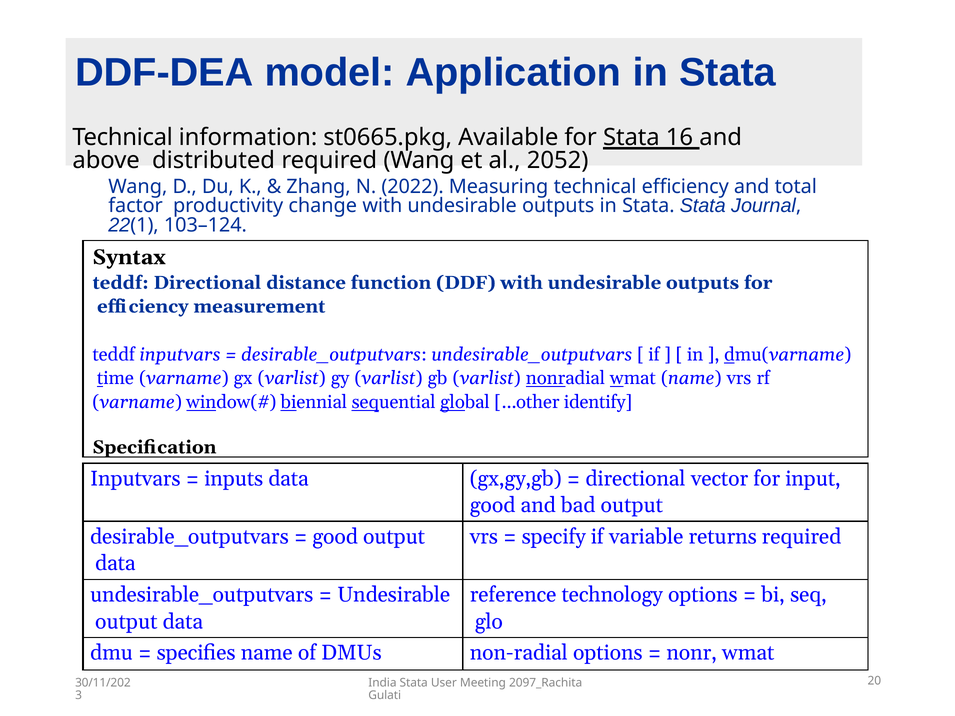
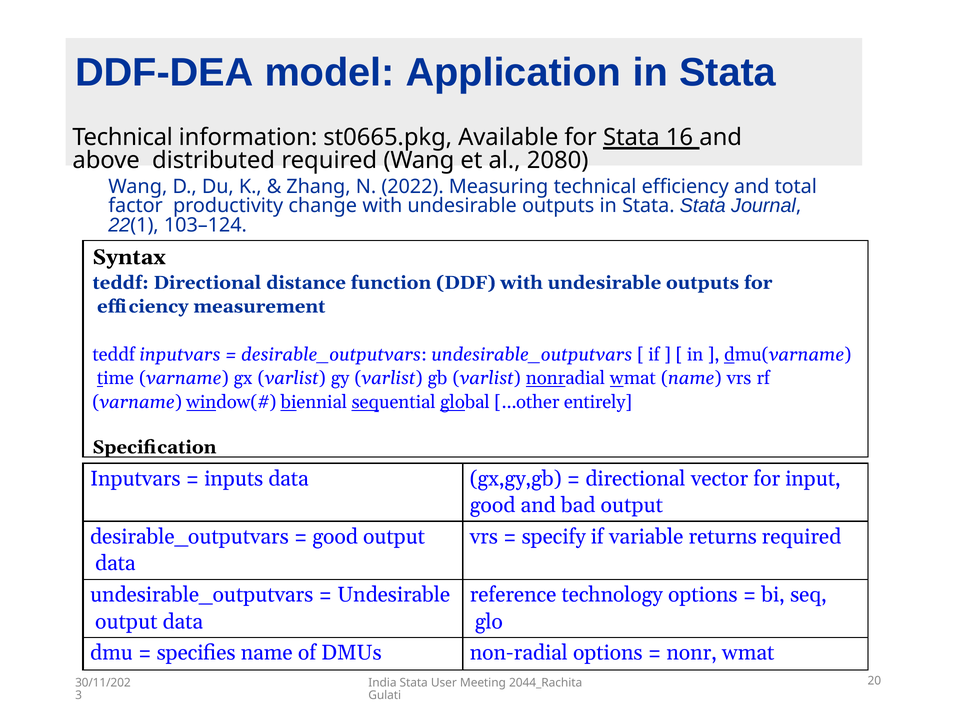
2052: 2052 -> 2080
identify: identify -> entirely
2097_Rachita: 2097_Rachita -> 2044_Rachita
